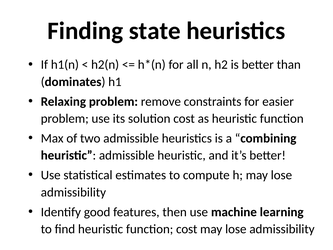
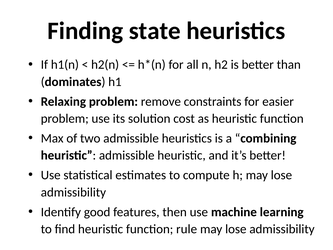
function cost: cost -> rule
